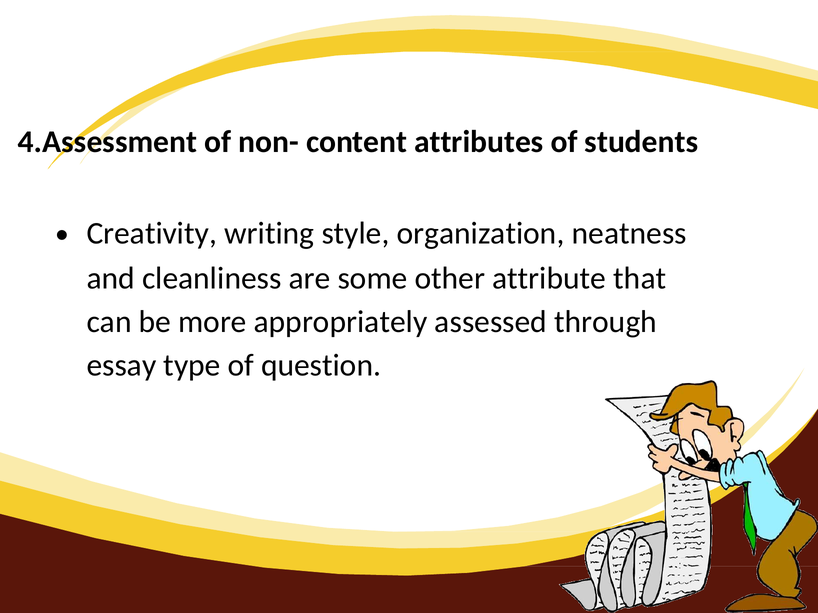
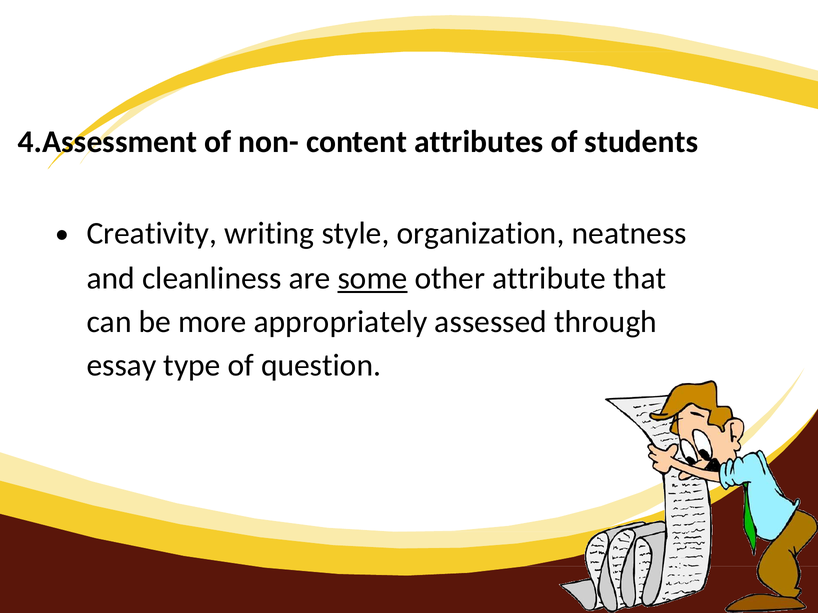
some underline: none -> present
